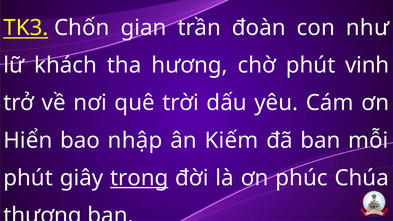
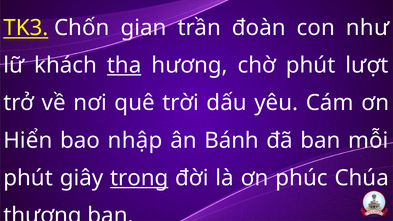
tha underline: none -> present
vinh: vinh -> lượt
Kiếm: Kiếm -> Bánh
